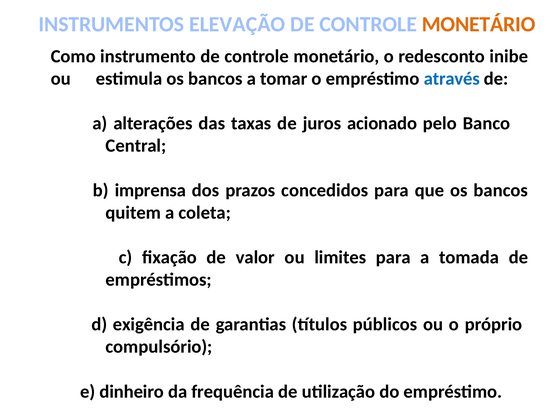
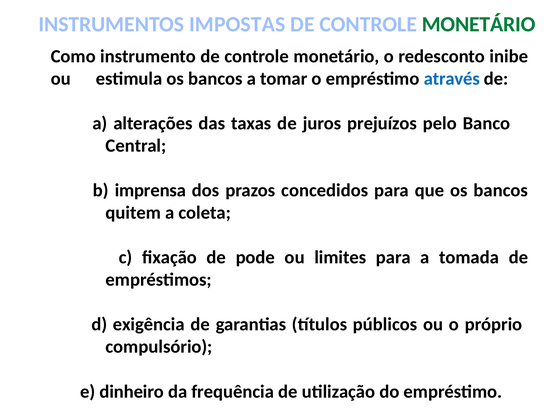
ELEVAÇÃO: ELEVAÇÃO -> IMPOSTAS
MONETÁRIO at (479, 24) colour: orange -> green
acionado: acionado -> prejuízos
valor: valor -> pode
